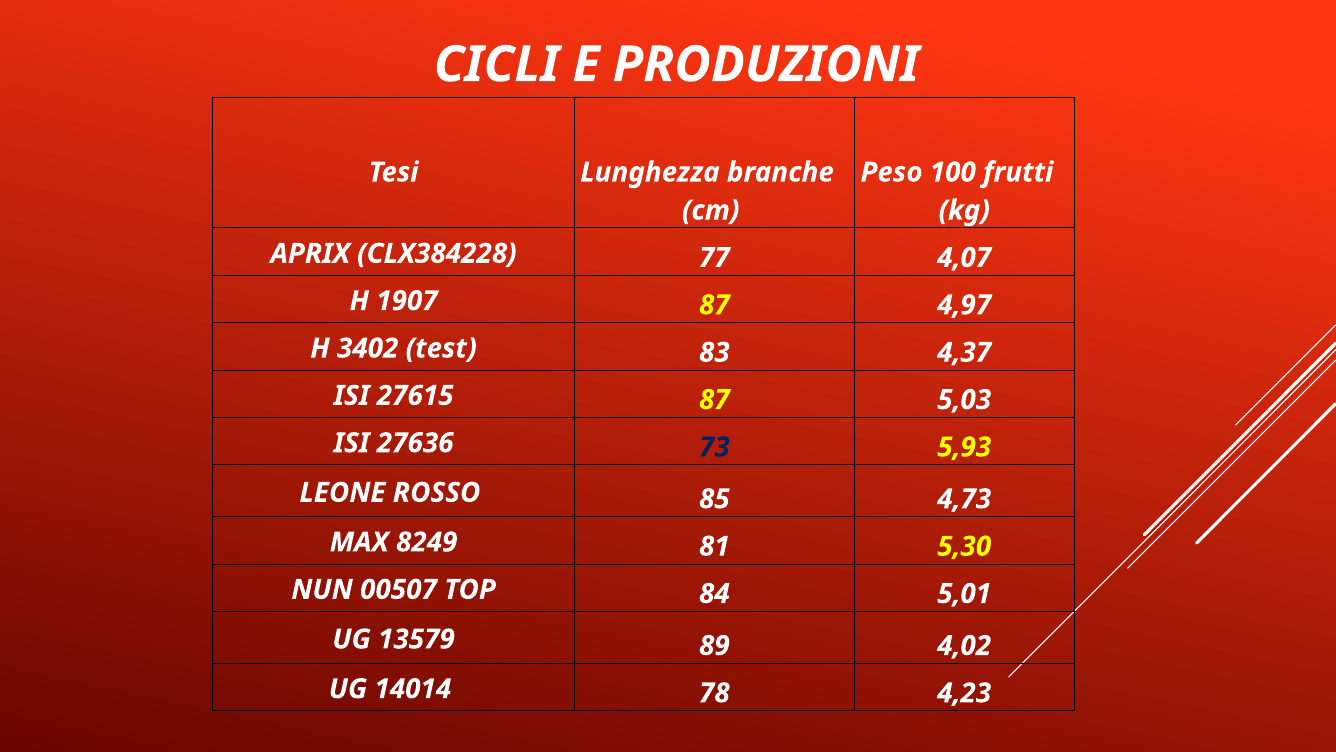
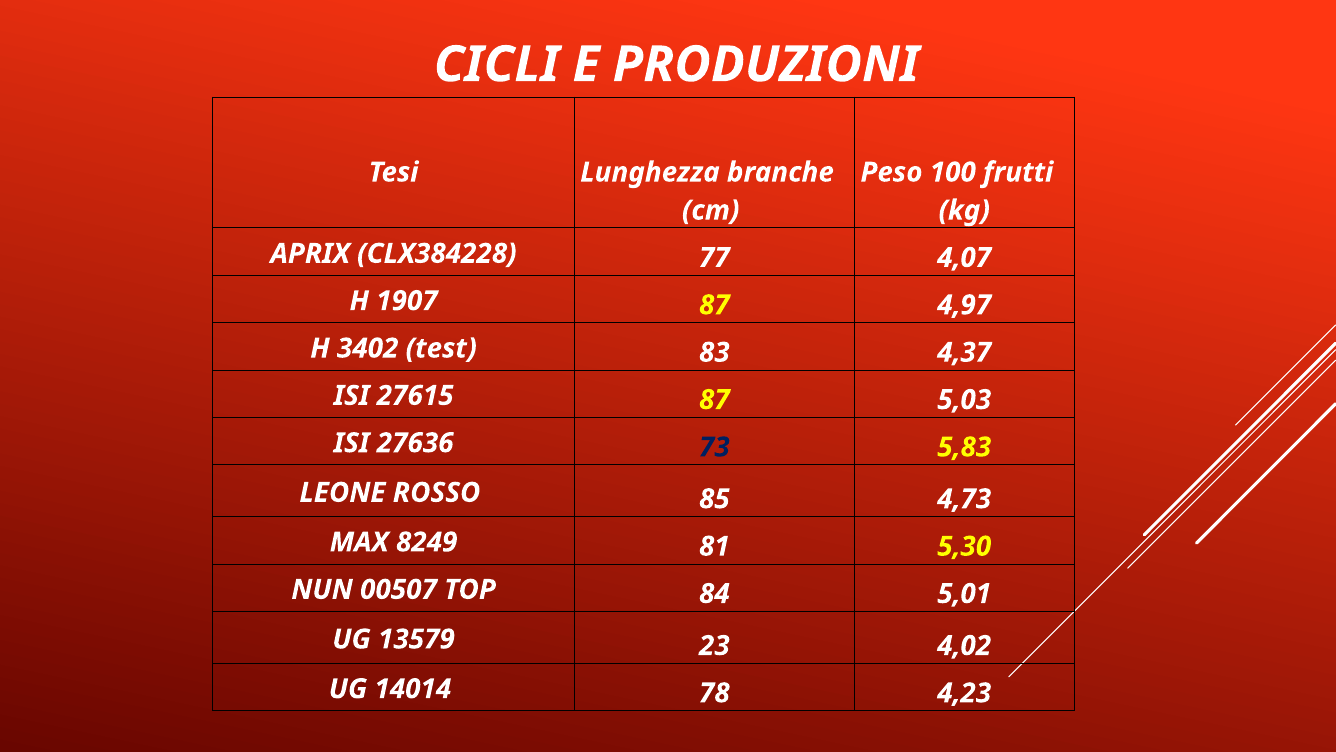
5,93: 5,93 -> 5,83
89: 89 -> 23
